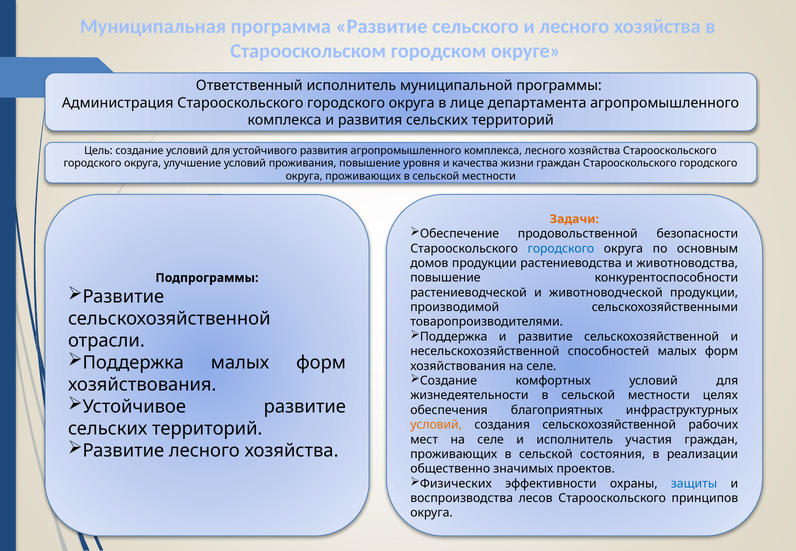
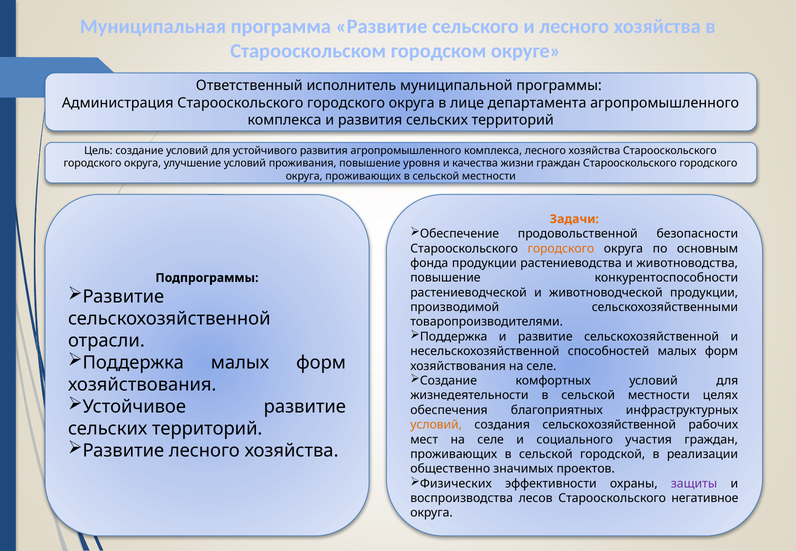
городского at (561, 248) colour: blue -> orange
домов: домов -> фонда
и исполнитель: исполнитель -> социального
состояния: состояния -> городской
защиты colour: blue -> purple
принципов: принципов -> негативное
